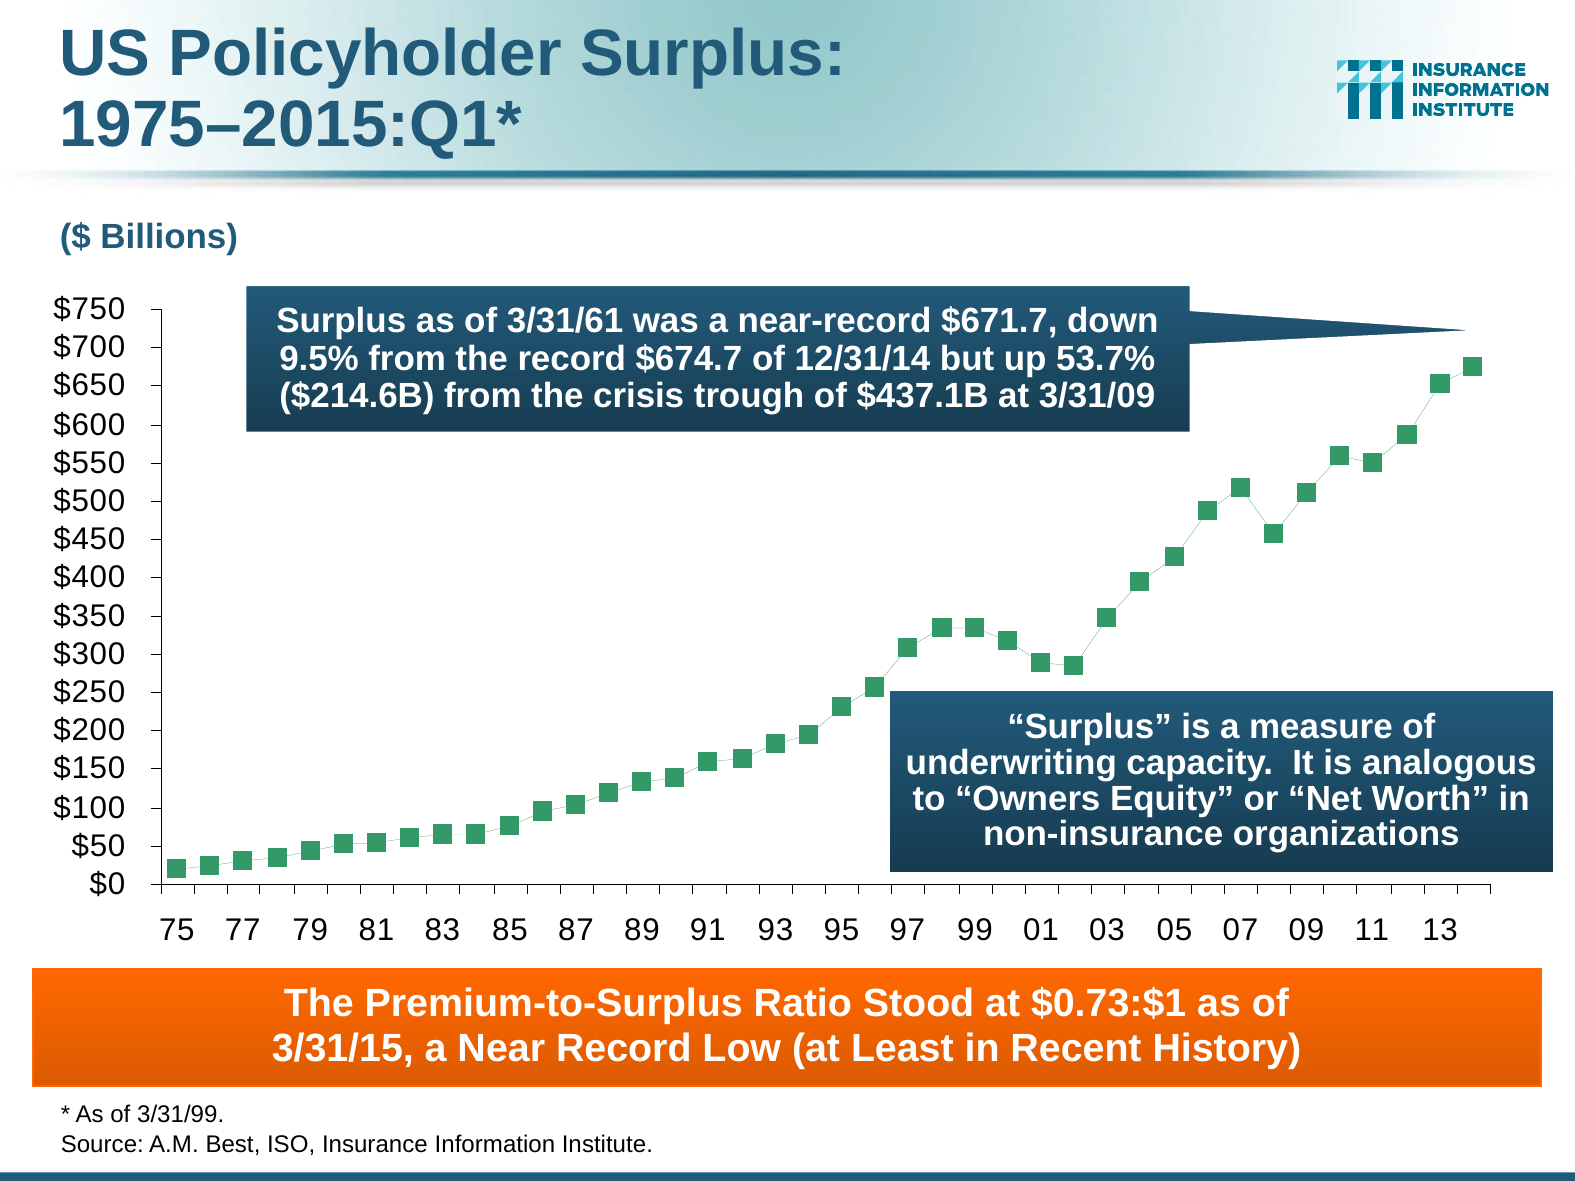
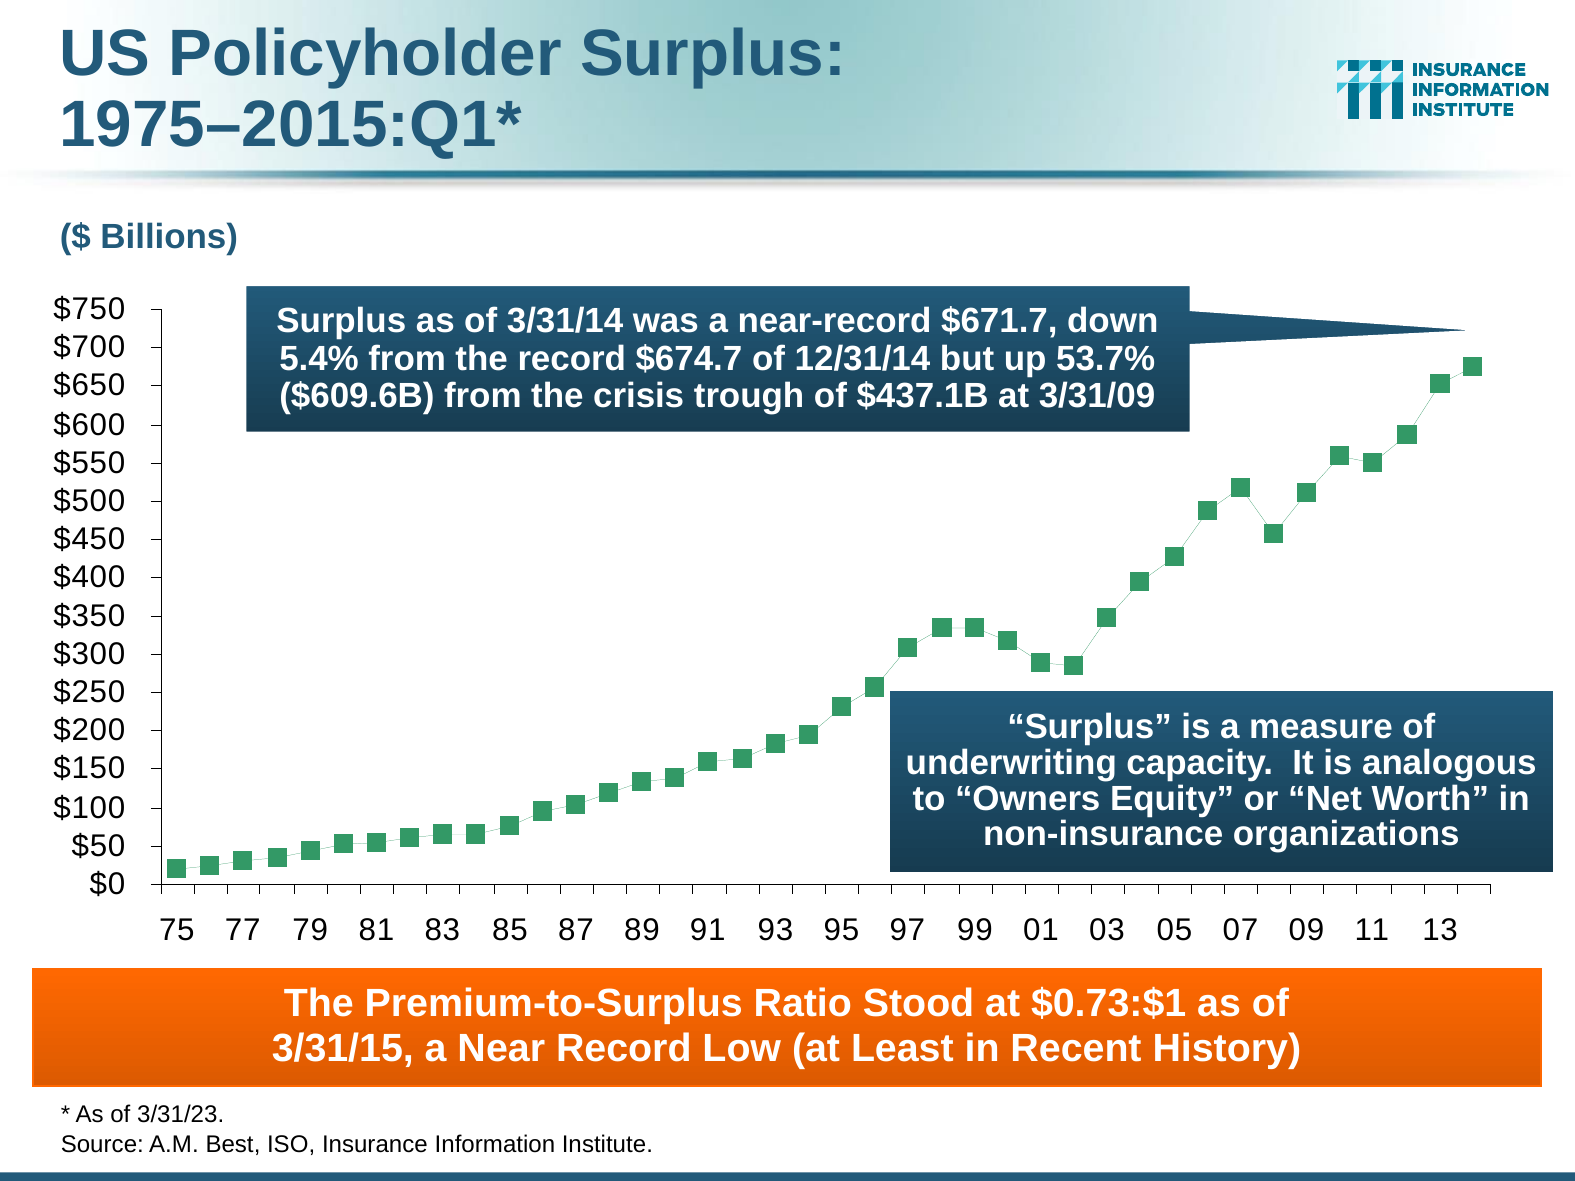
3/31/61: 3/31/61 -> 3/31/14
9.5%: 9.5% -> 5.4%
$214.6B: $214.6B -> $609.6B
3/31/99: 3/31/99 -> 3/31/23
